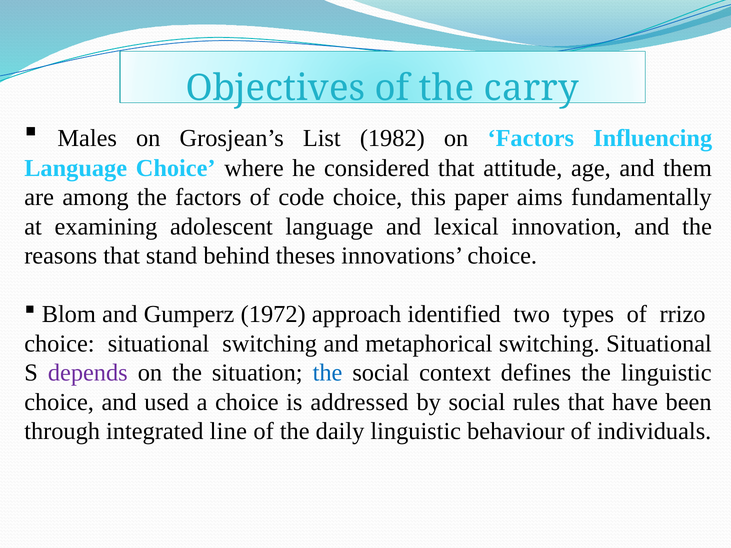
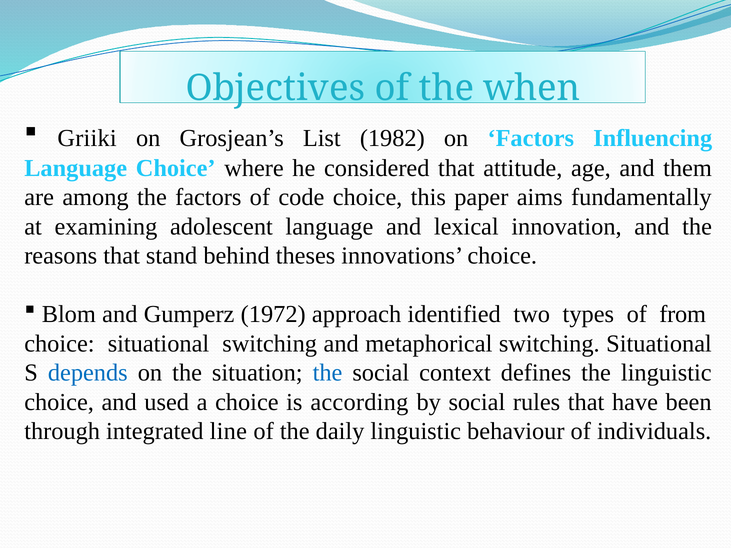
carry: carry -> when
Males: Males -> Griiki
rrizo: rrizo -> from
depends colour: purple -> blue
addressed: addressed -> according
